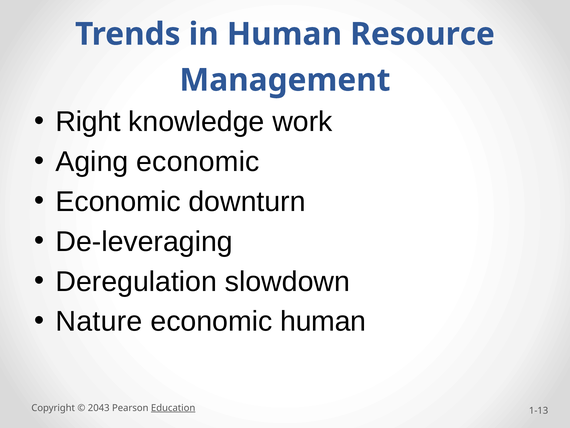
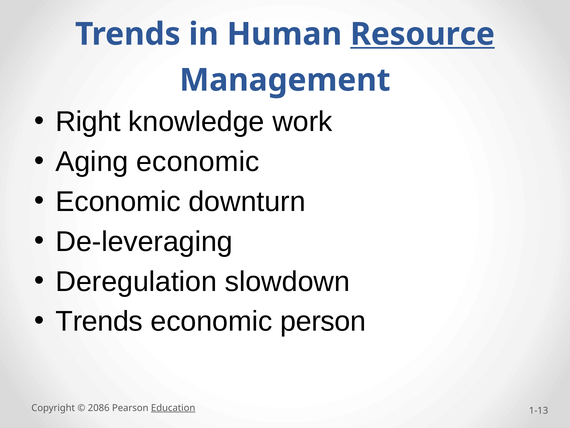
Resource underline: none -> present
Nature at (99, 321): Nature -> Trends
economic human: human -> person
2043: 2043 -> 2086
